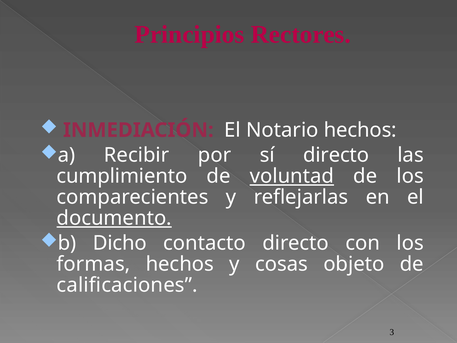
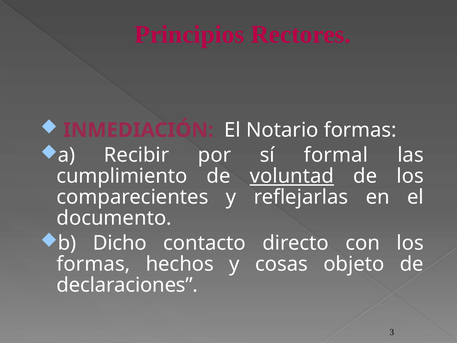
Notario hechos: hechos -> formas
sí directo: directo -> formal
documento underline: present -> none
calificaciones: calificaciones -> declaraciones
